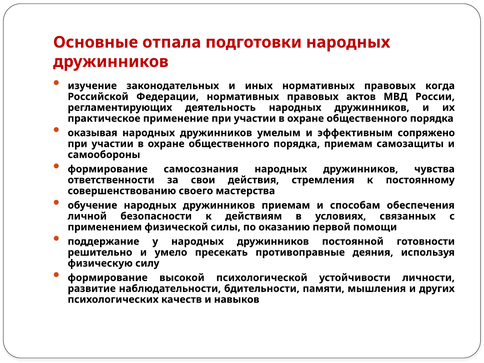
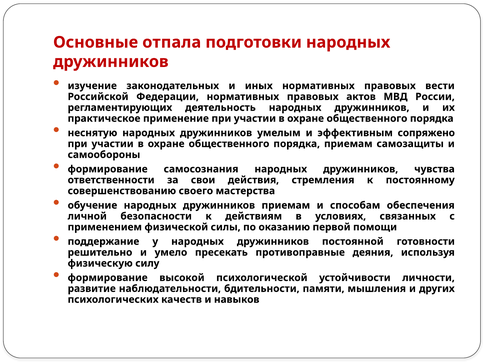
когда: когда -> вести
оказывая: оказывая -> неснятую
